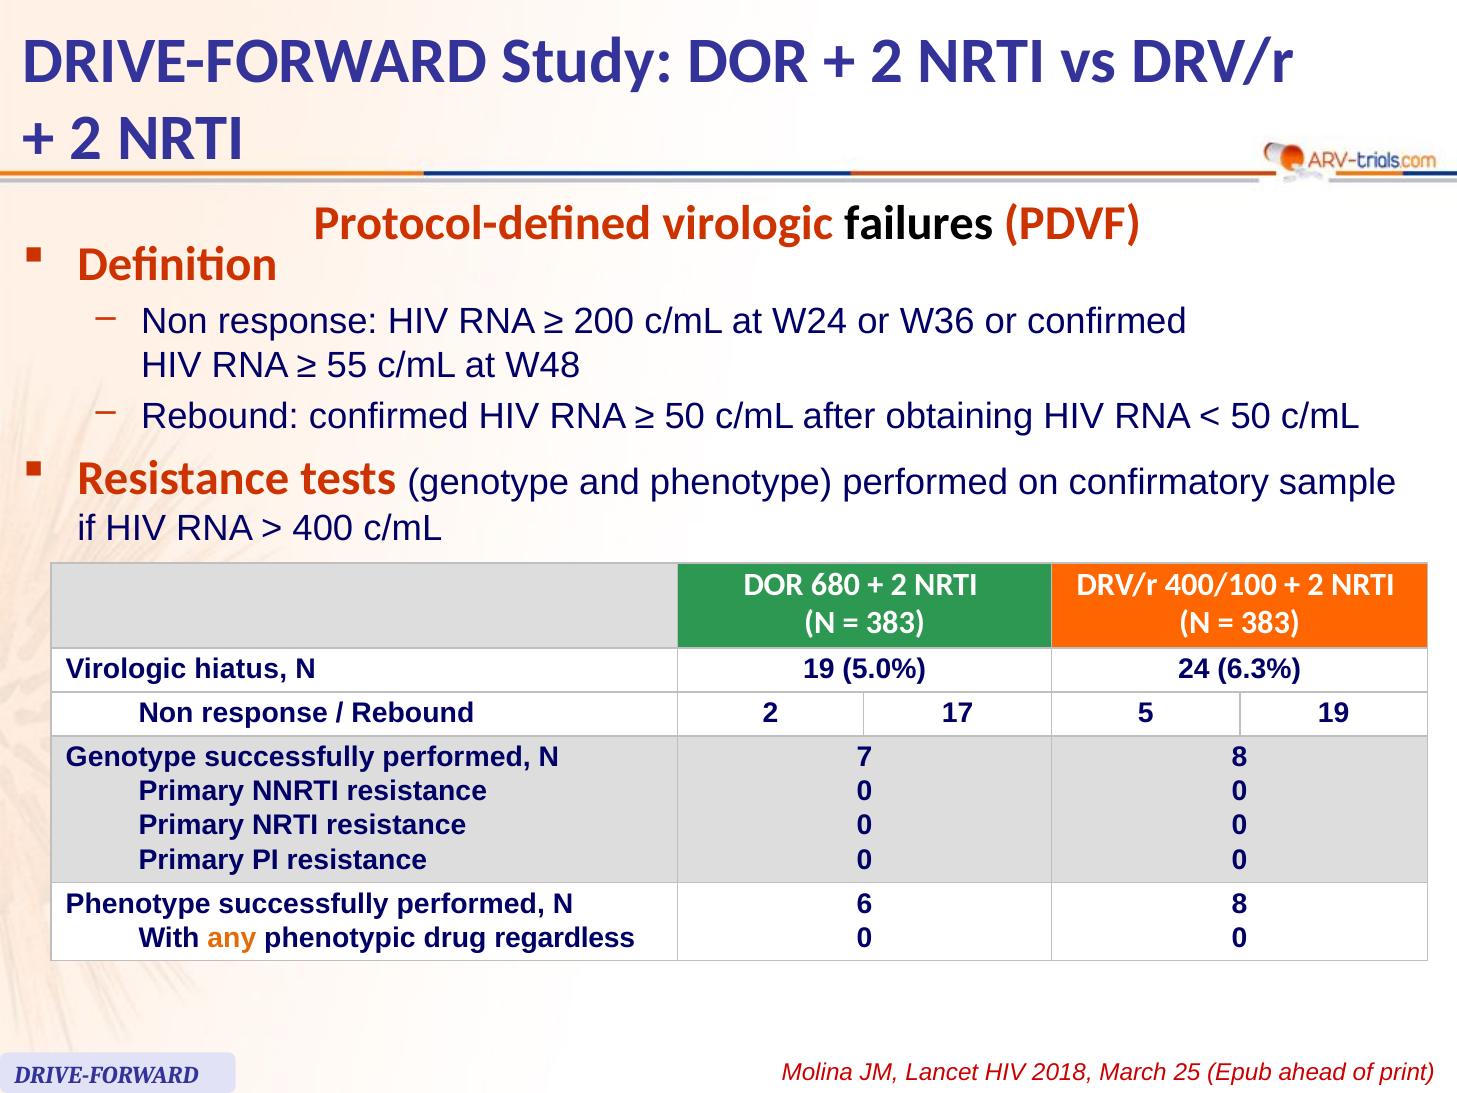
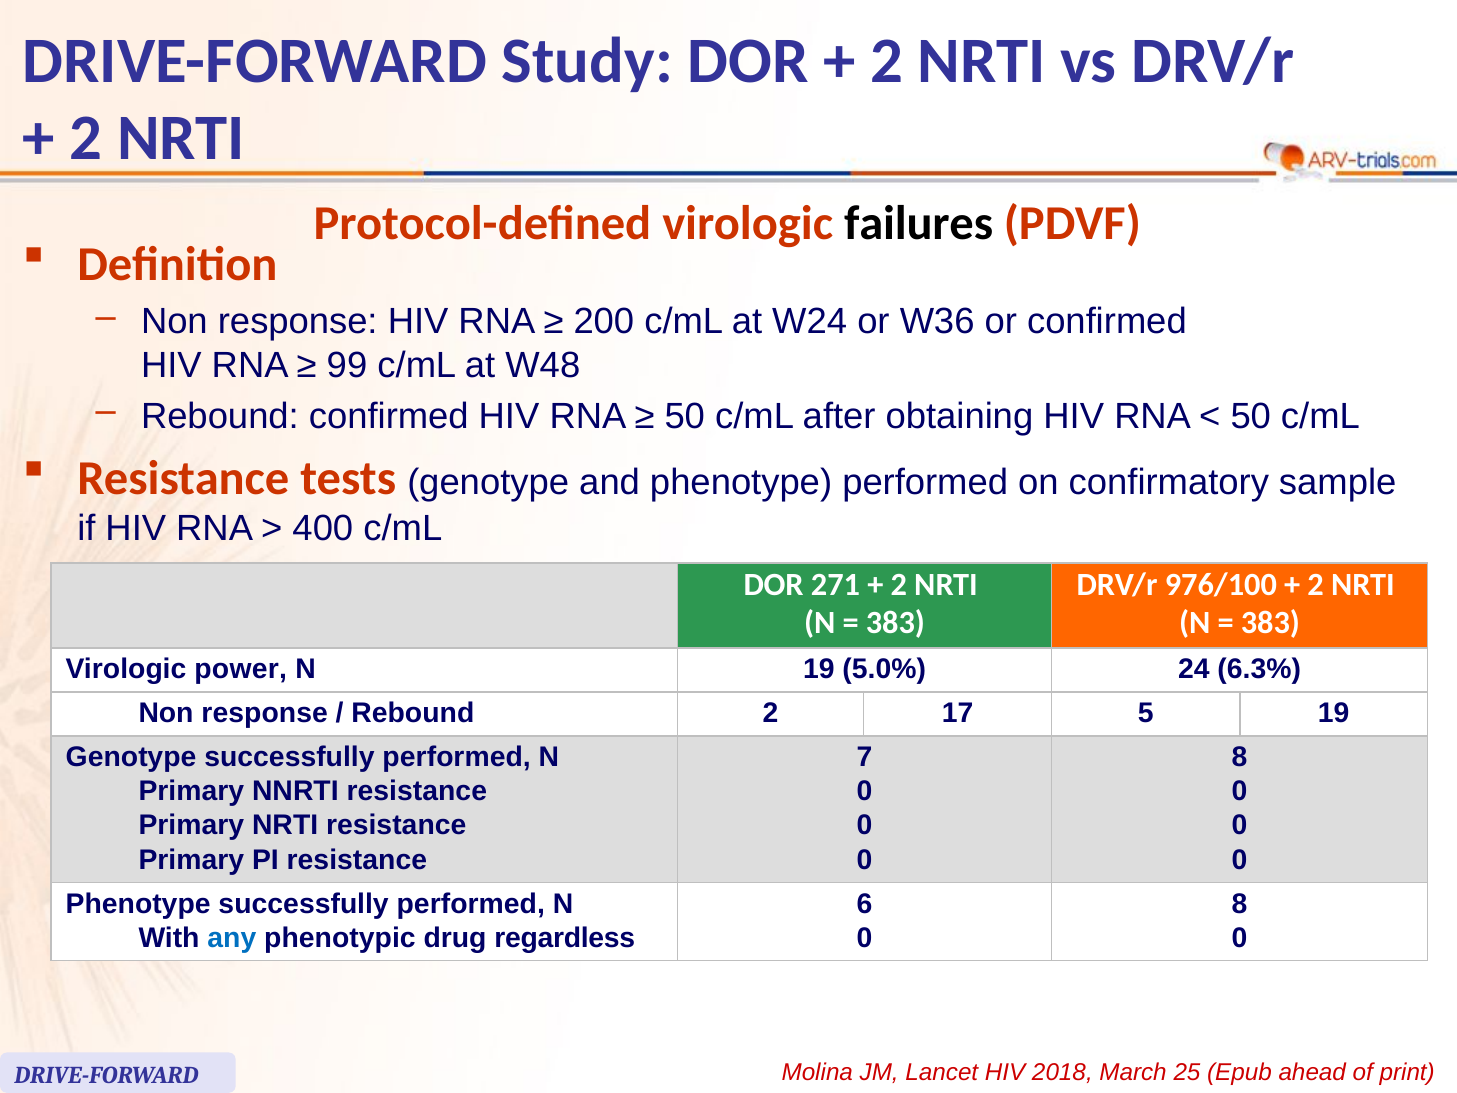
55: 55 -> 99
680: 680 -> 271
400/100: 400/100 -> 976/100
hiatus: hiatus -> power
any colour: orange -> blue
